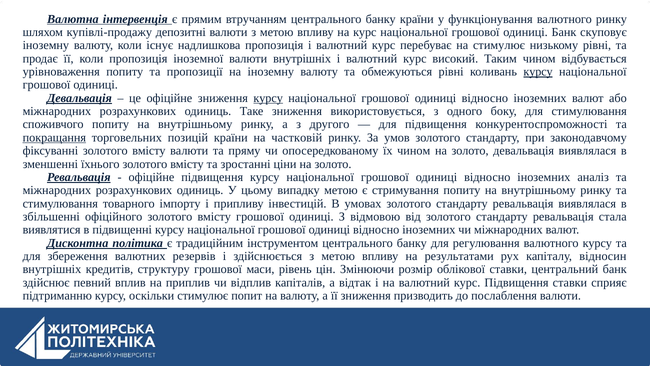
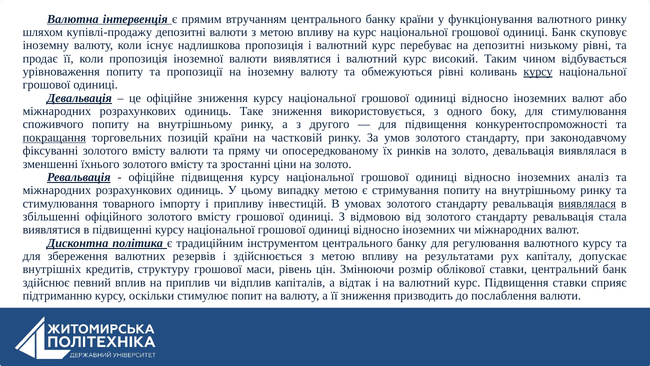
на стимулює: стимулює -> депозитні
валюти внутрішніх: внутрішніх -> виявлятися
курсу at (268, 98) underline: present -> none
їх чином: чином -> ринків
виявлялася at (587, 203) underline: none -> present
відносин: відносин -> допускає
